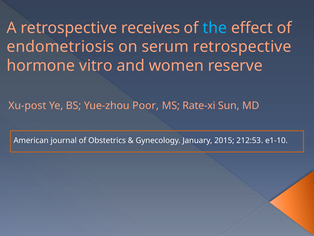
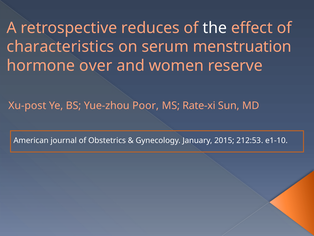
receives: receives -> reduces
the colour: light blue -> white
endometriosis: endometriosis -> characteristics
serum retrospective: retrospective -> menstruation
vitro: vitro -> over
